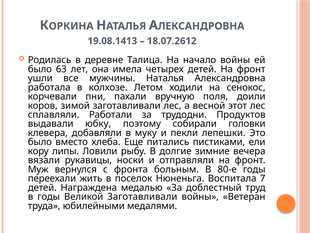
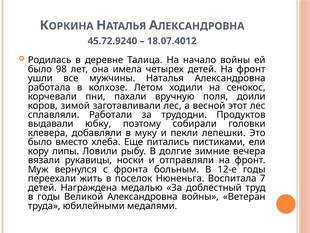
19.08.1413: 19.08.1413 -> 45.72.9240
18.07.2612: 18.07.2612 -> 18.07.4012
63: 63 -> 98
80-е: 80-е -> 12-е
Великой Заготавливали: Заготавливали -> Александровна
